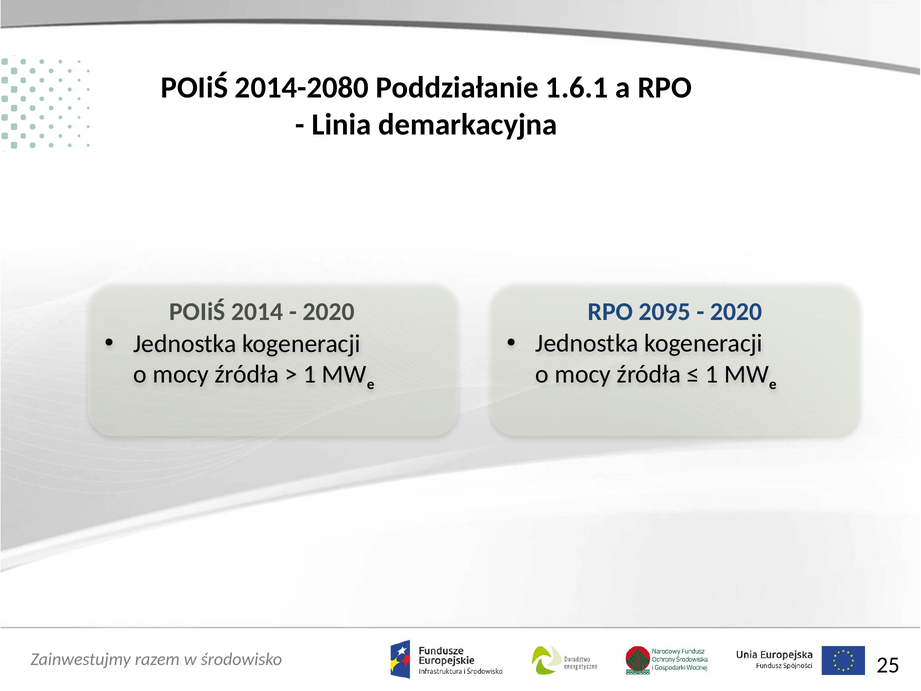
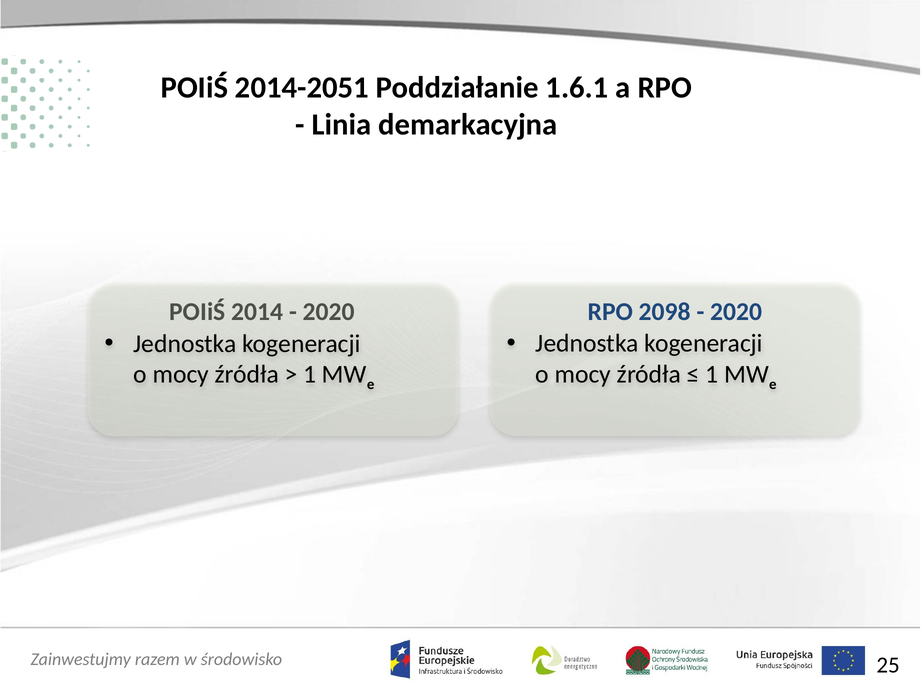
2014-2080: 2014-2080 -> 2014-2051
2095: 2095 -> 2098
